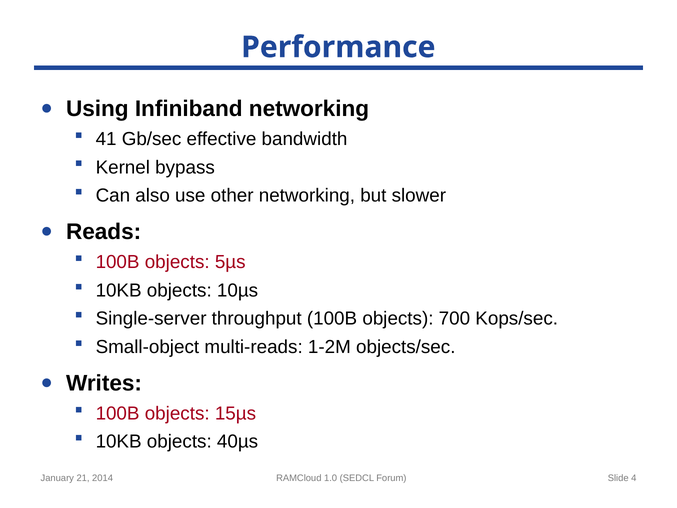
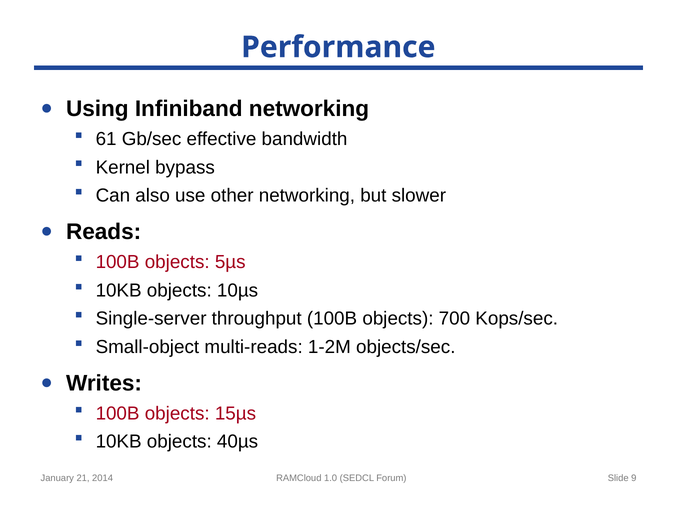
41: 41 -> 61
4: 4 -> 9
